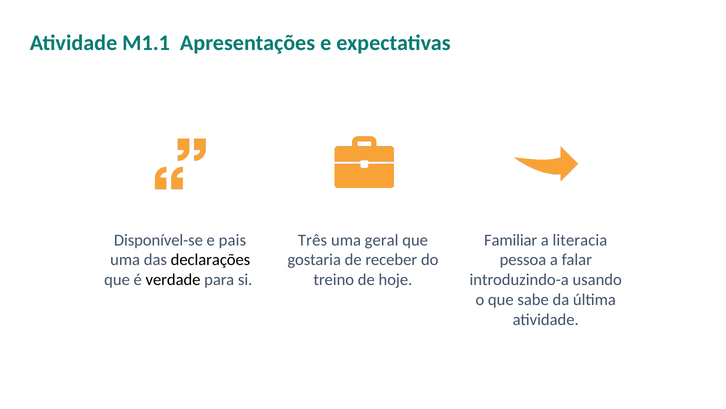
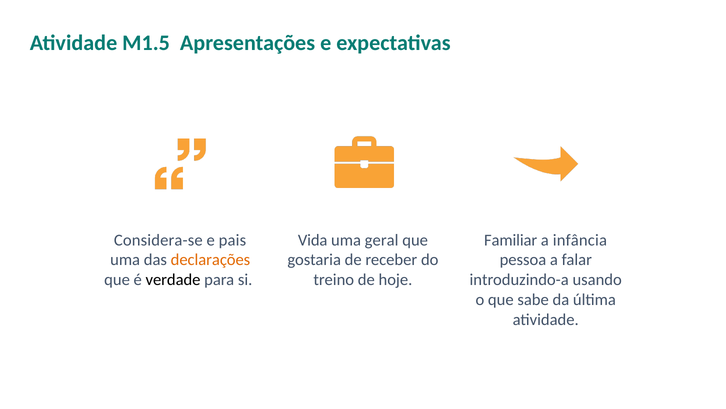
M1.1: M1.1 -> M1.5
Disponível-se: Disponível-se -> Considera-se
Três: Três -> Vida
literacia: literacia -> infância
declarações colour: black -> orange
